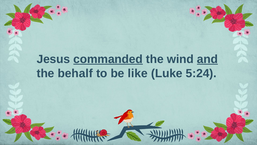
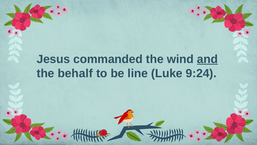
commanded underline: present -> none
like: like -> line
5:24: 5:24 -> 9:24
